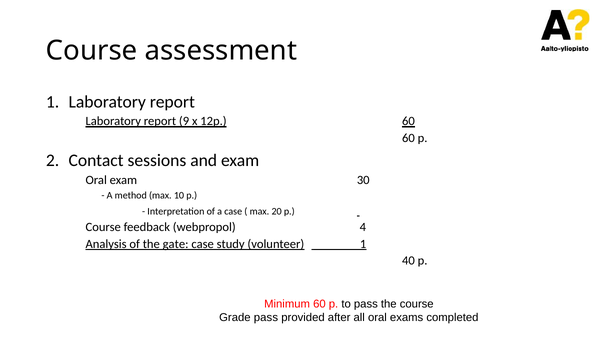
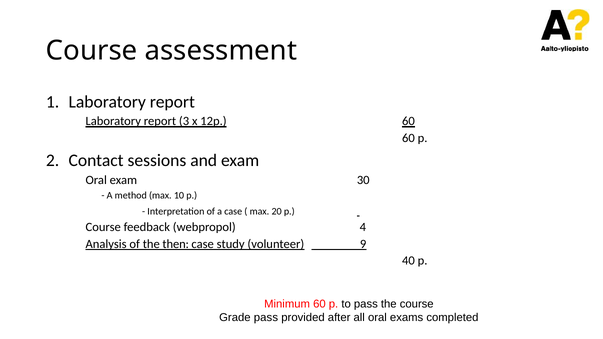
9: 9 -> 3
gate: gate -> then
volunteer 1: 1 -> 9
